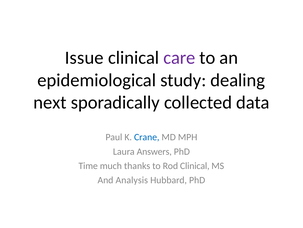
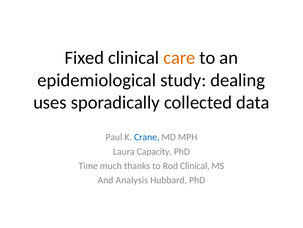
Issue: Issue -> Fixed
care colour: purple -> orange
next: next -> uses
Answers: Answers -> Capacity
